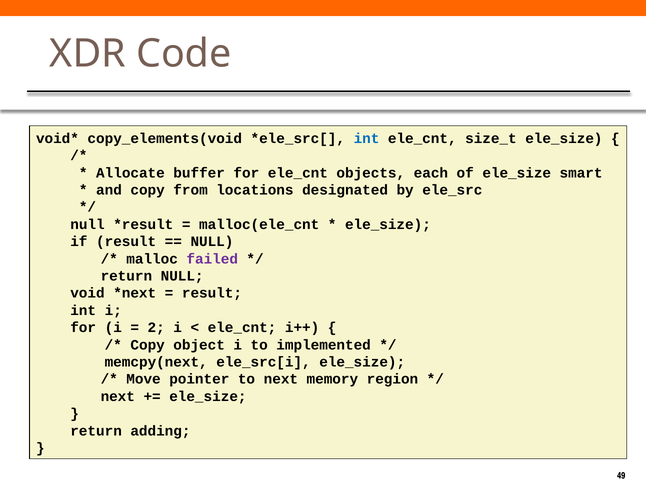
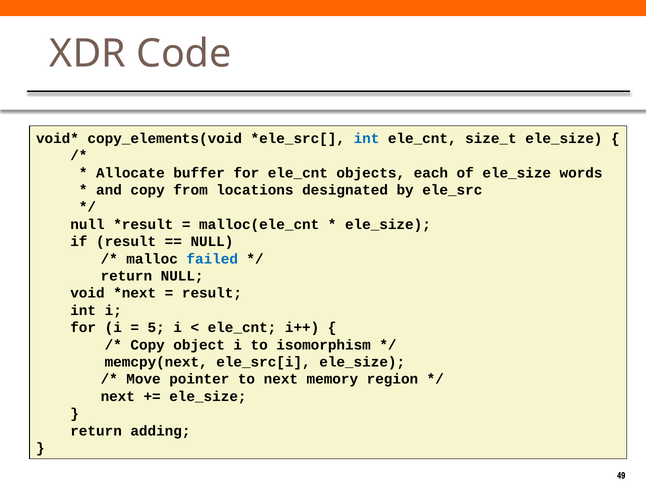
smart: smart -> words
failed colour: purple -> blue
2: 2 -> 5
implemented: implemented -> isomorphism
